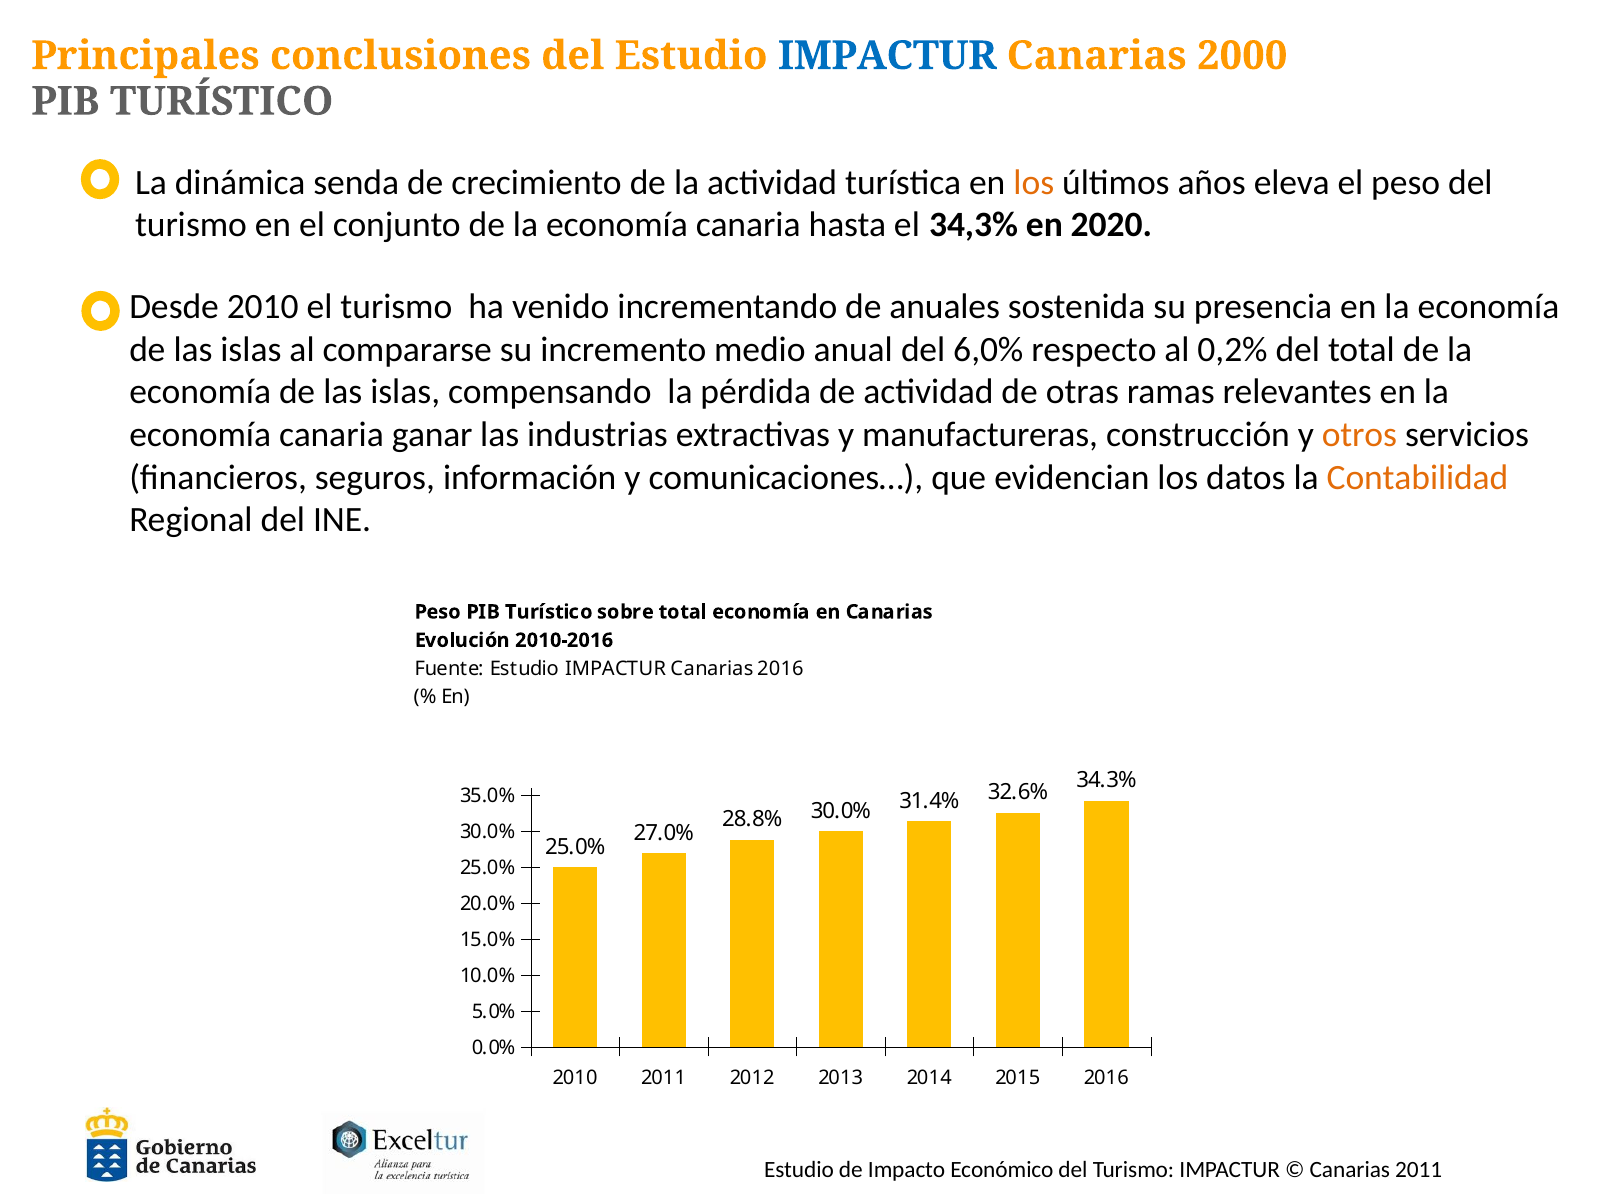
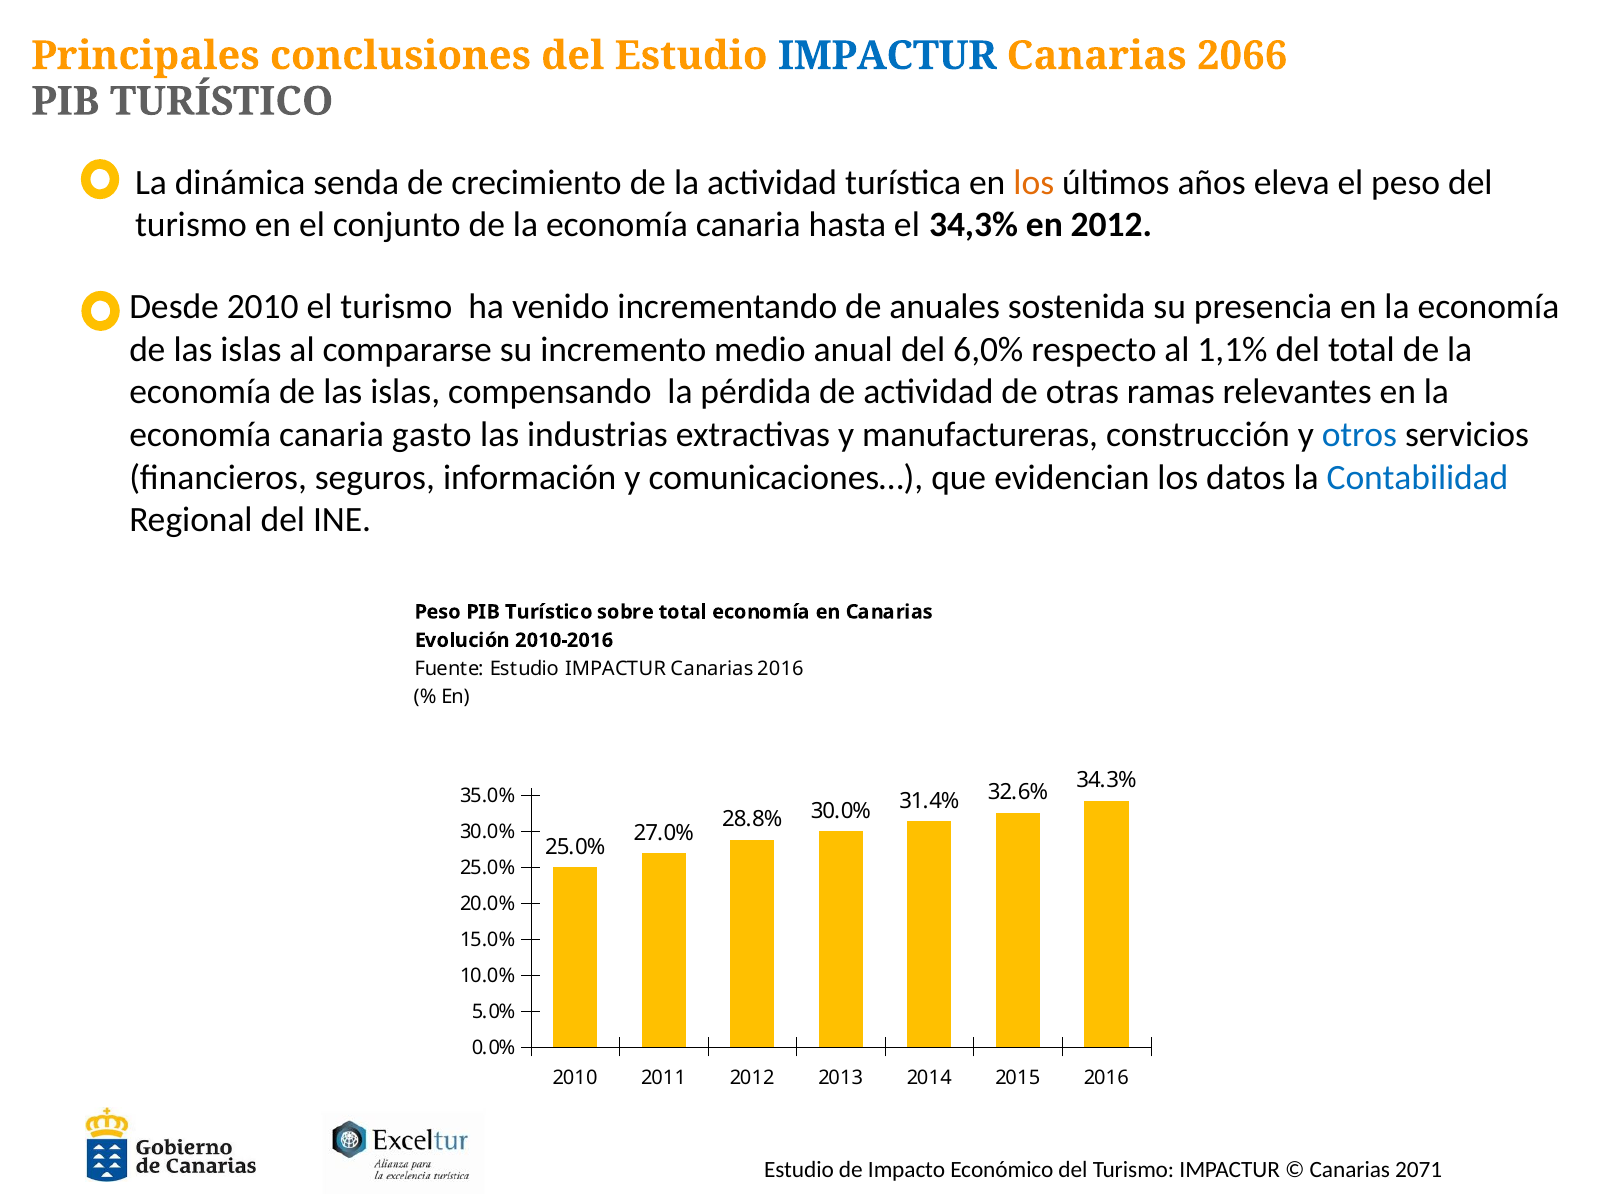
2000: 2000 -> 2066
en 2020: 2020 -> 2012
0,2%: 0,2% -> 1,1%
ganar: ganar -> gasto
otros colour: orange -> blue
Contabilidad colour: orange -> blue
Canarias 2011: 2011 -> 2071
